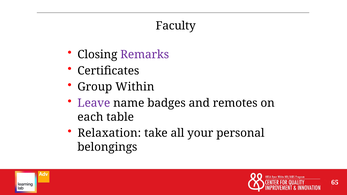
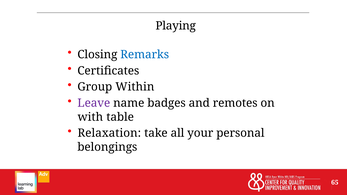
Faculty: Faculty -> Playing
Remarks colour: purple -> blue
each: each -> with
